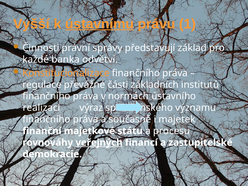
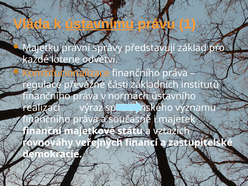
Vyšší: Vyšší -> Vláda
Činnosti: Činnosti -> Majetku
banka: banka -> loterie
procesu: procesu -> vztazích
veřejných underline: present -> none
